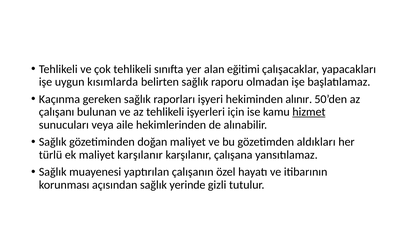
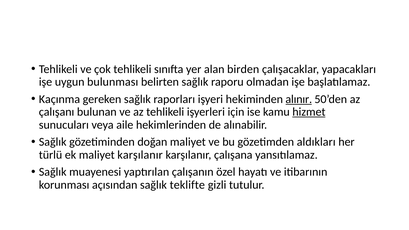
eğitimi: eğitimi -> birden
kısımlarda: kısımlarda -> bulunması
alınır underline: none -> present
yerinde: yerinde -> teklifte
